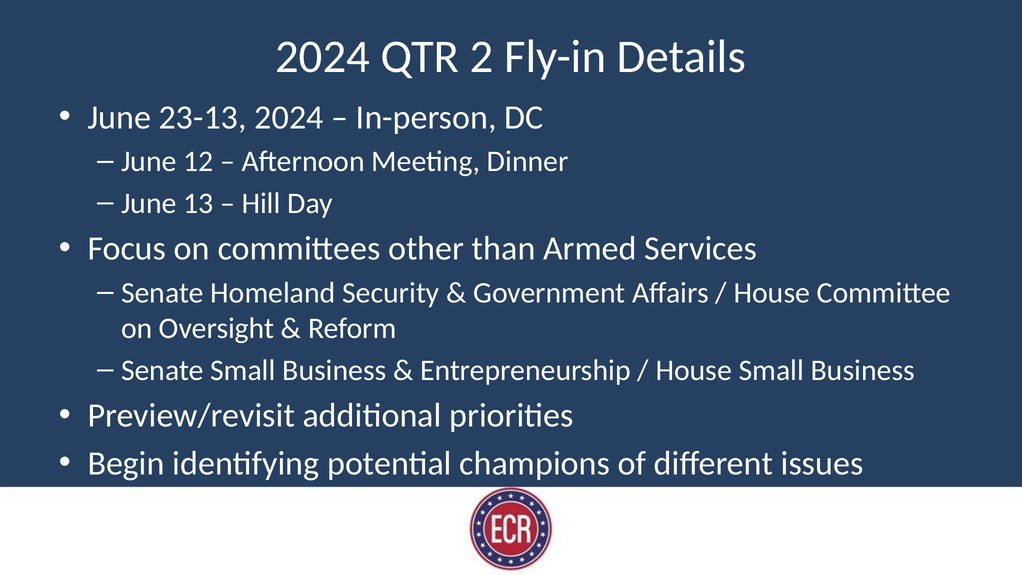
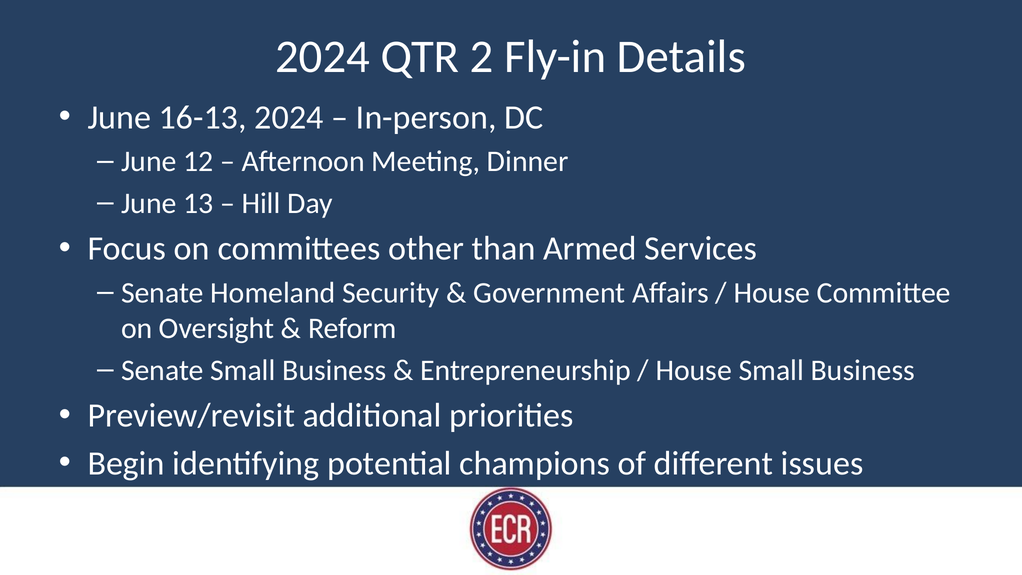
23-13: 23-13 -> 16-13
